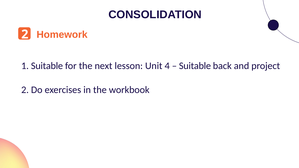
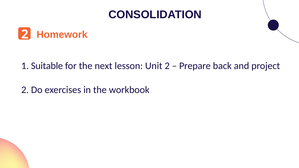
Unit 4: 4 -> 2
Suitable at (195, 66): Suitable -> Prepare
